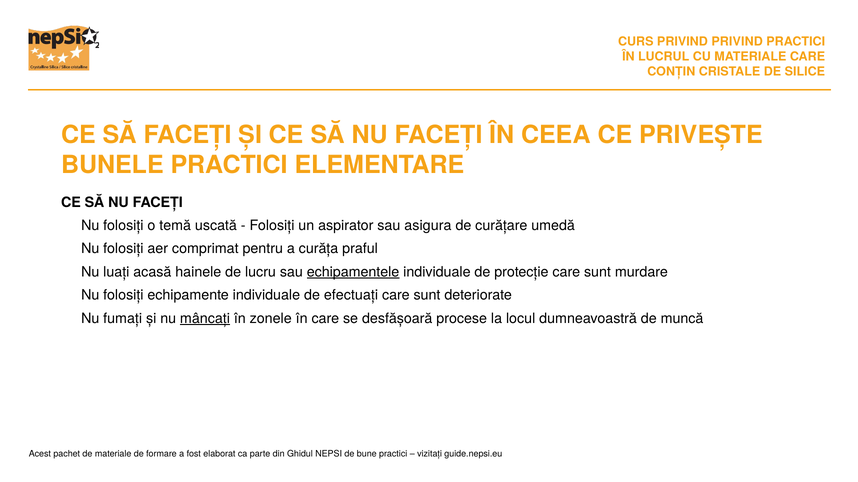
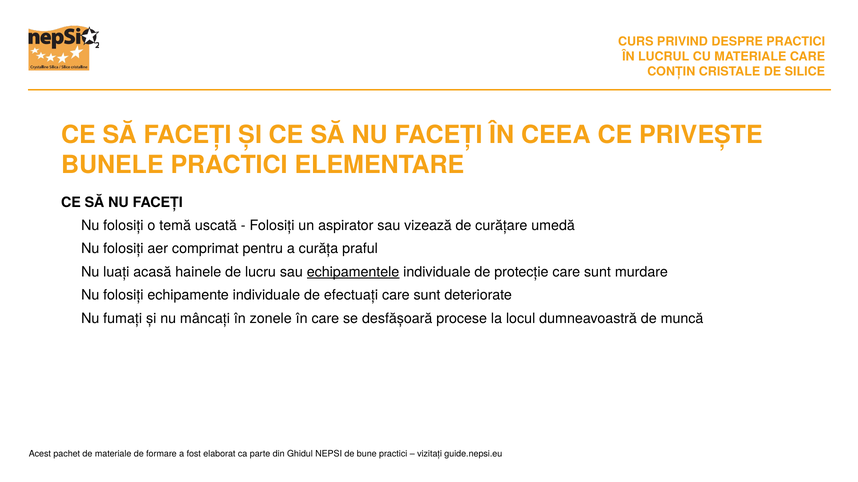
PRIVIND at (737, 42): PRIVIND -> DESPRE
asigura: asigura -> vizează
mâncați underline: present -> none
